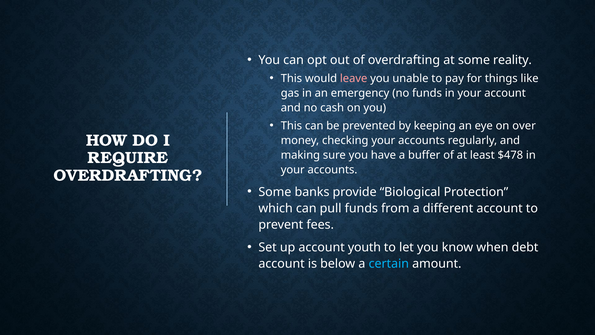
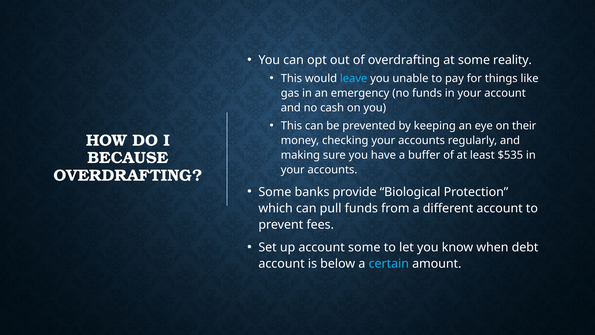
leave colour: pink -> light blue
over: over -> their
REQUIRE: REQUIRE -> BECAUSE
$478: $478 -> $535
account youth: youth -> some
